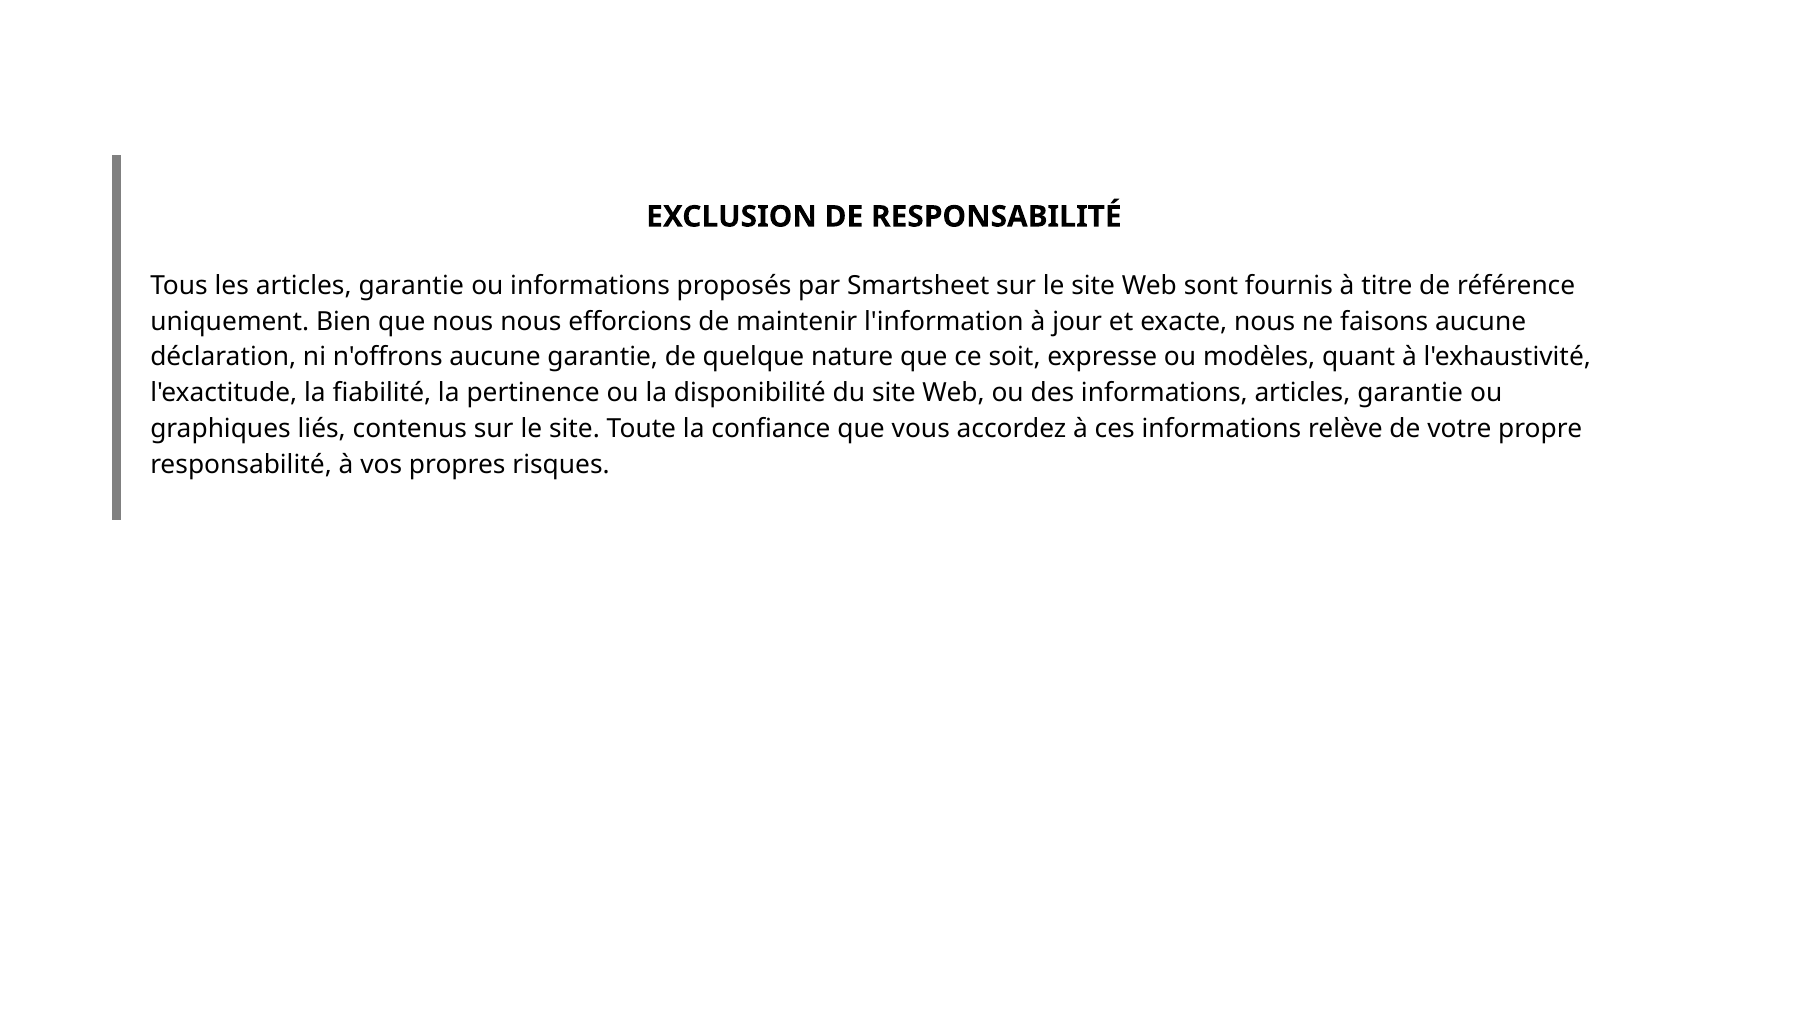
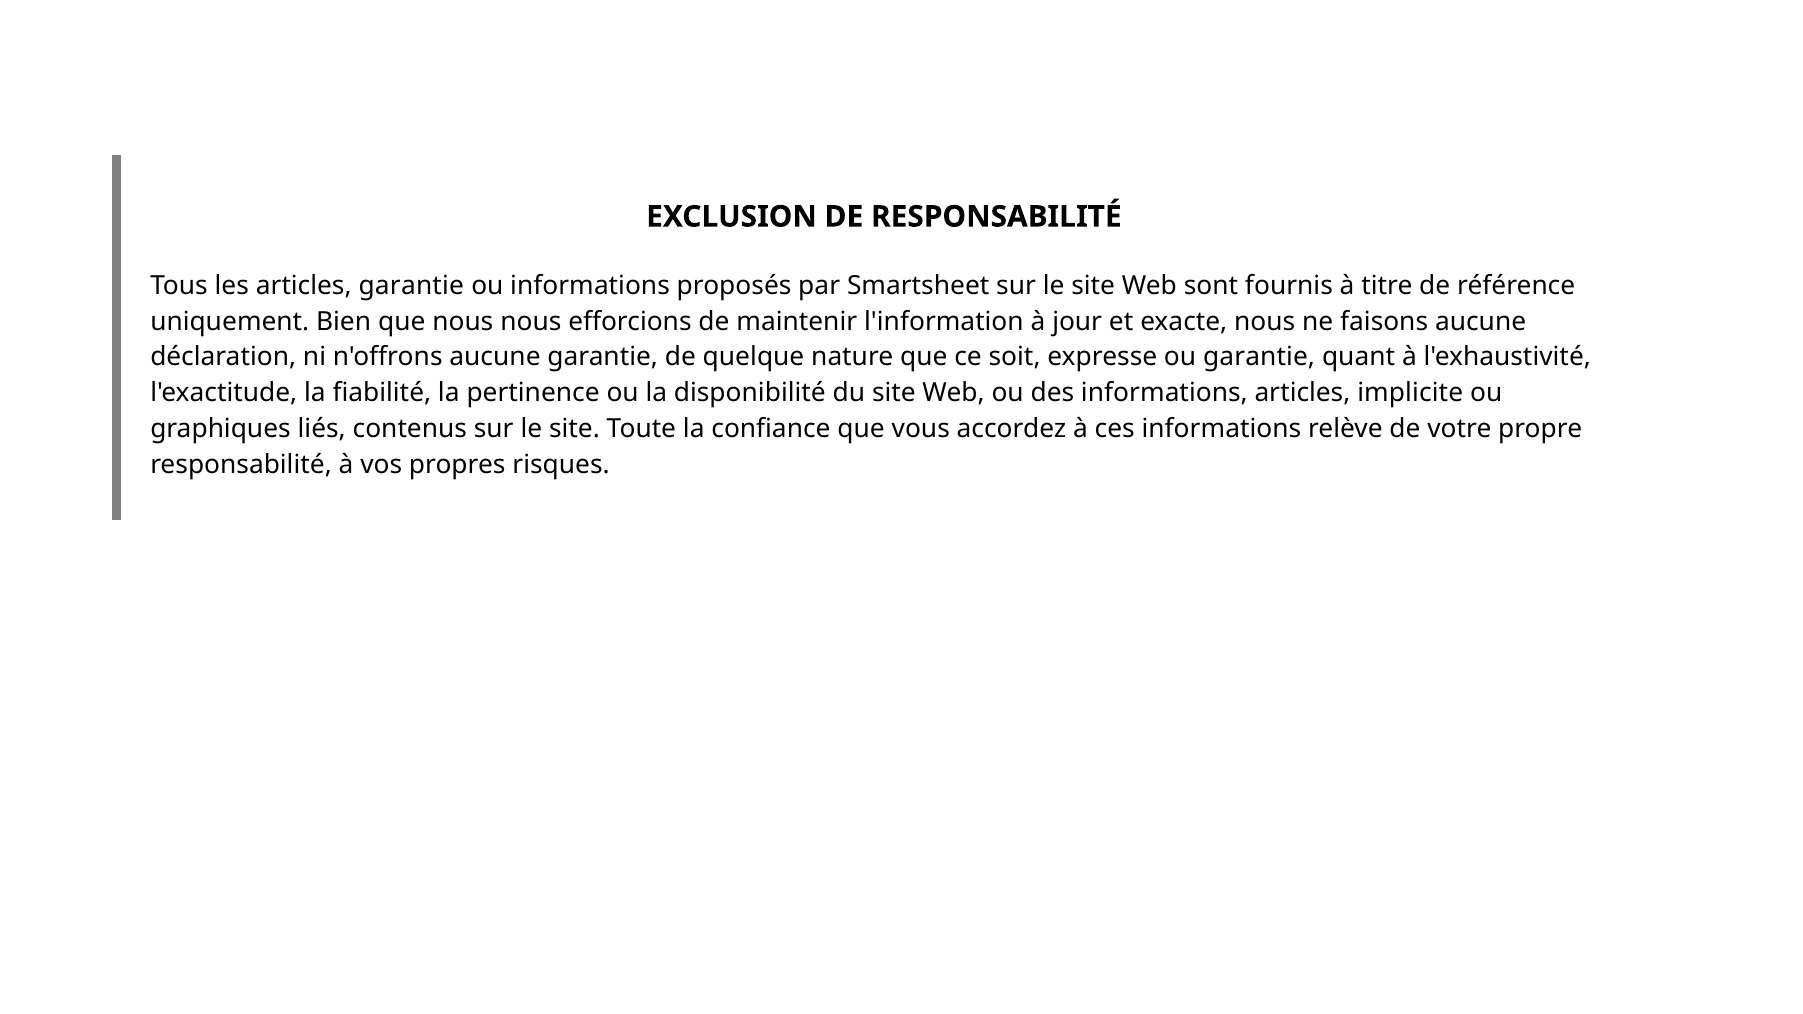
ou modèles: modèles -> garantie
informations articles garantie: garantie -> implicite
